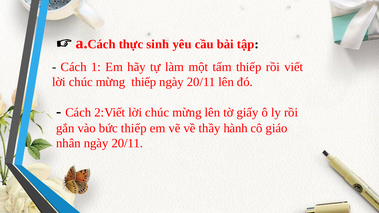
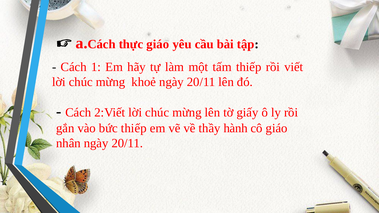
thực sinh: sinh -> giáo
mừng thiếp: thiếp -> khoẻ
